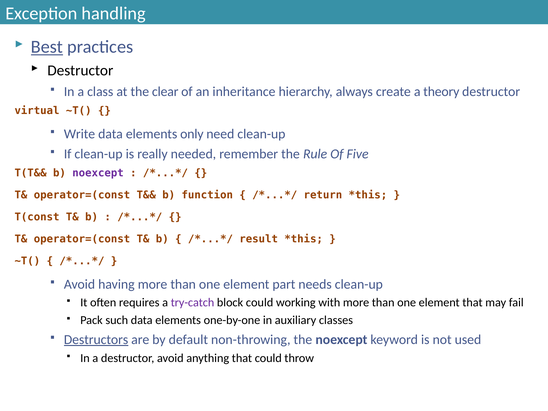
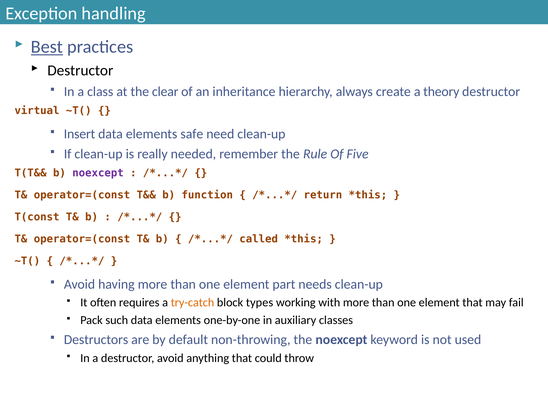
Write: Write -> Insert
only: only -> safe
result: result -> called
try-catch colour: purple -> orange
block could: could -> types
Destructors underline: present -> none
